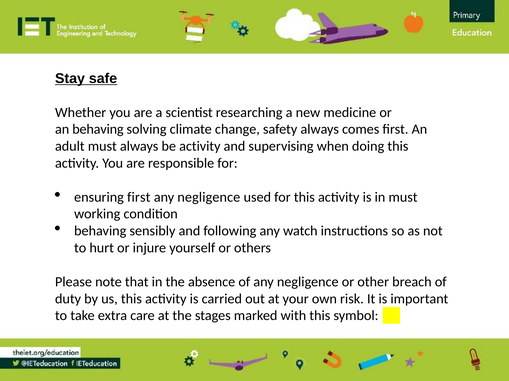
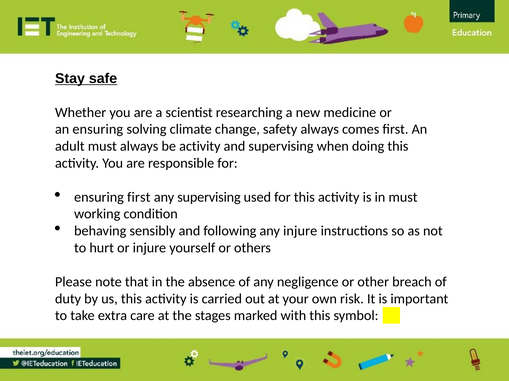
an behaving: behaving -> ensuring
negligence at (209, 197): negligence -> supervising
any watch: watch -> injure
